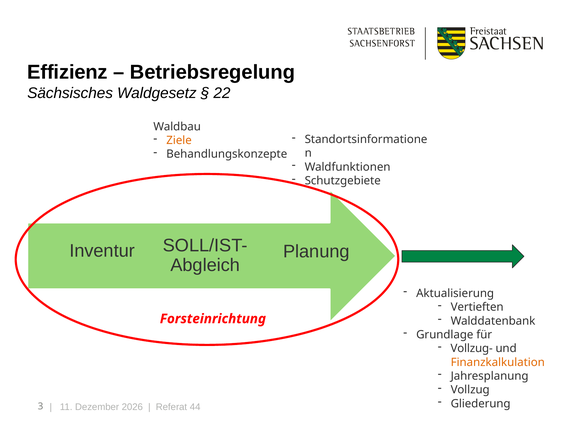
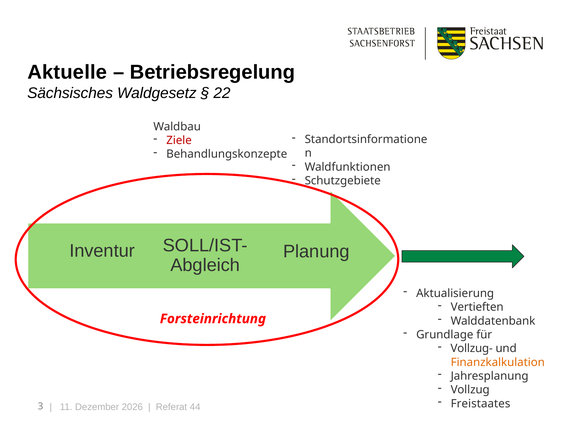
Effizienz: Effizienz -> Aktuelle
Ziele colour: orange -> red
Gliederung: Gliederung -> Freistaates
